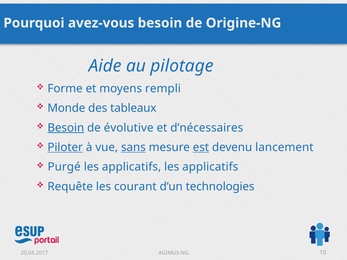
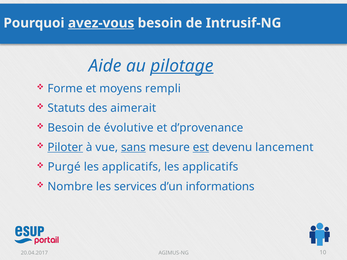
avez-vous underline: none -> present
Origine-NG: Origine-NG -> Intrusif-NG
pilotage underline: none -> present
Monde: Monde -> Statuts
tableaux: tableaux -> aimerait
Besoin at (66, 128) underline: present -> none
d’nécessaires: d’nécessaires -> d’provenance
Requête: Requête -> Nombre
courant: courant -> services
technologies: technologies -> informations
